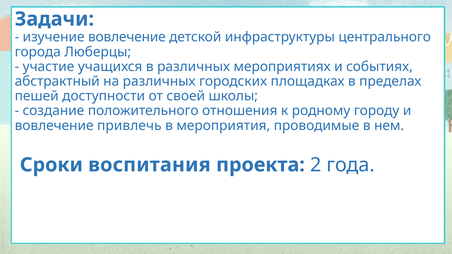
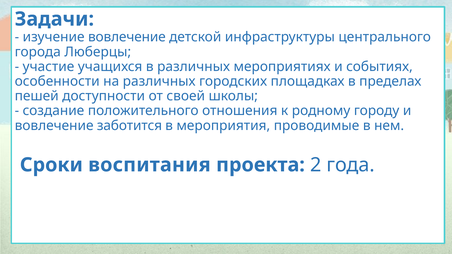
абстрактный: абстрактный -> особенности
привлечь: привлечь -> заботится
